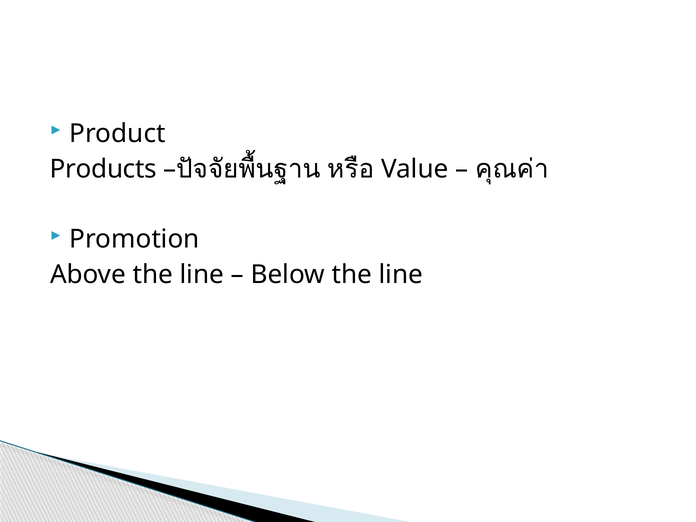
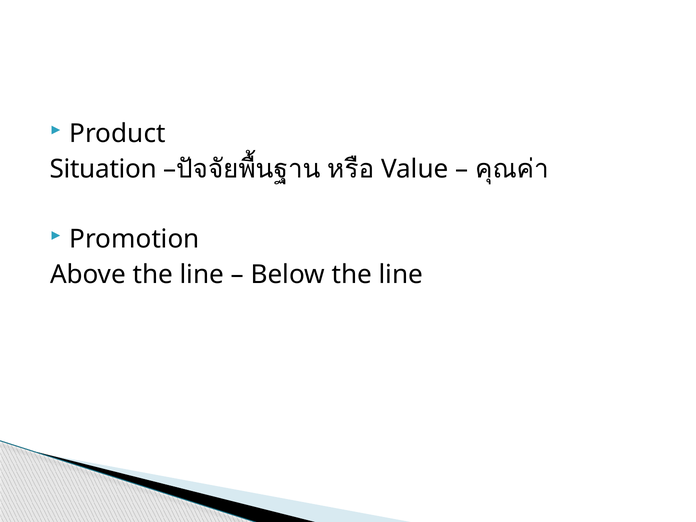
Products: Products -> Situation
